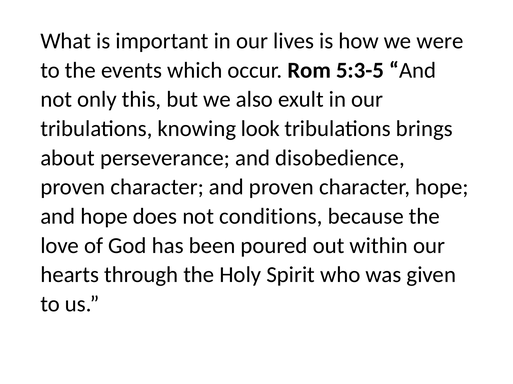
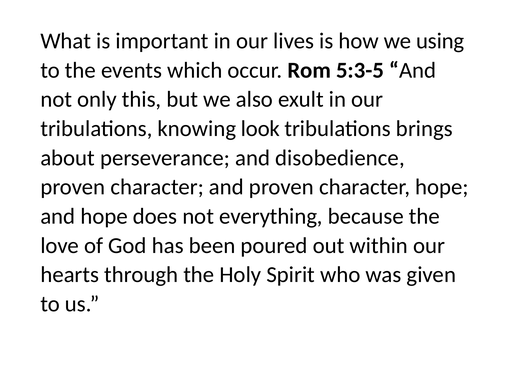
were: were -> using
conditions: conditions -> everything
